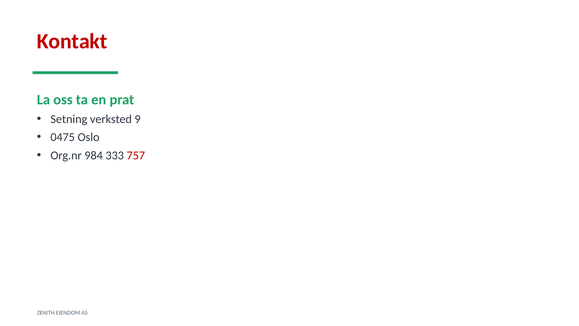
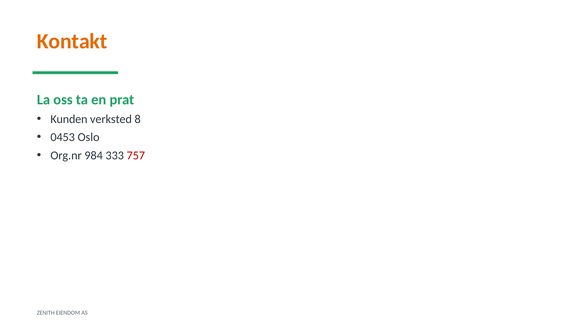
Kontakt colour: red -> orange
Setning: Setning -> Kunden
9: 9 -> 8
0475: 0475 -> 0453
